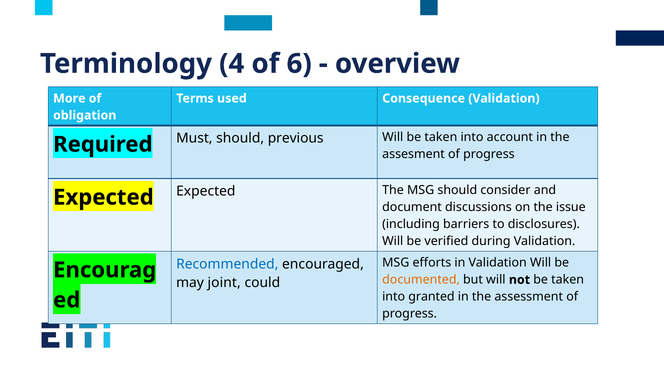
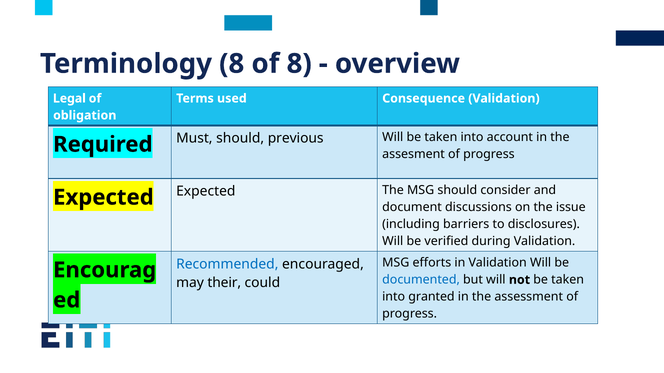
Terminology 4: 4 -> 8
of 6: 6 -> 8
More: More -> Legal
documented colour: orange -> blue
joint: joint -> their
